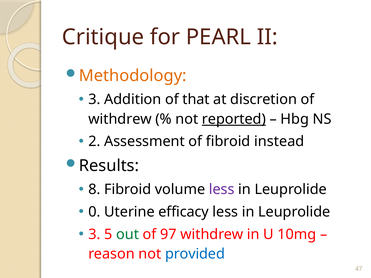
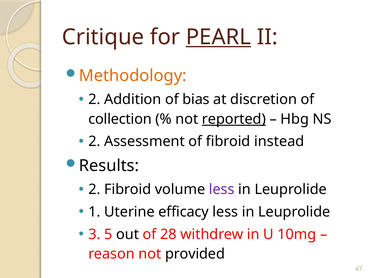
PEARL underline: none -> present
3 at (94, 100): 3 -> 2
that: that -> bias
withdrew at (120, 119): withdrew -> collection
8 at (94, 190): 8 -> 2
0: 0 -> 1
out colour: green -> black
97: 97 -> 28
provided colour: blue -> black
